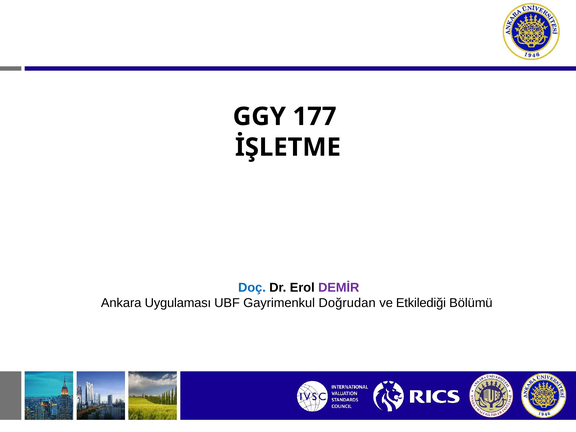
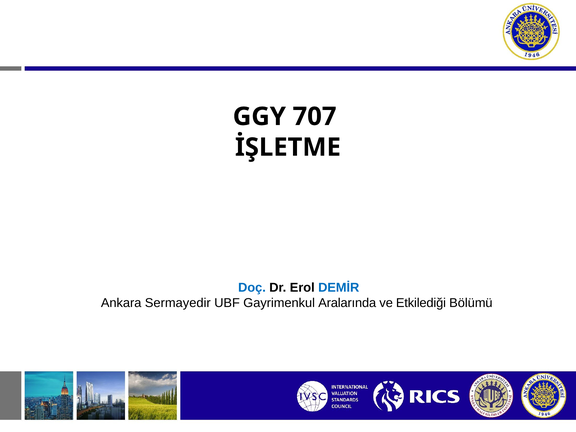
177: 177 -> 707
DEMİR colour: purple -> blue
Uygulaması: Uygulaması -> Sermayedir
Doğrudan: Doğrudan -> Aralarında
